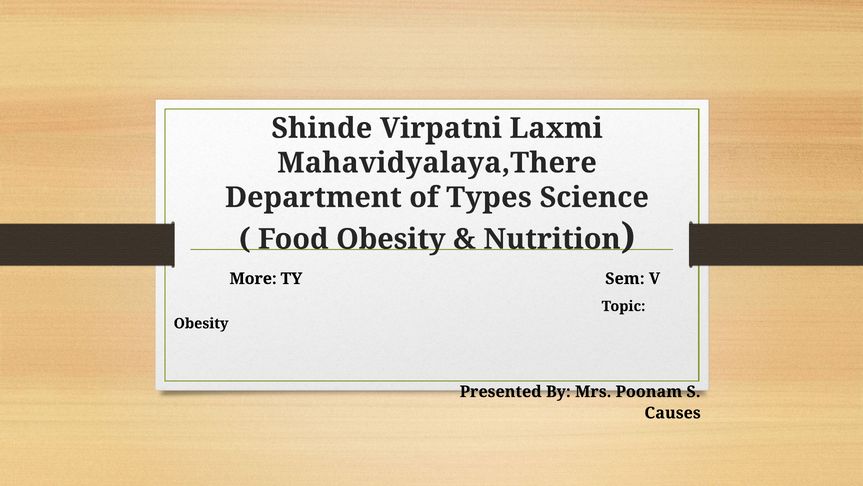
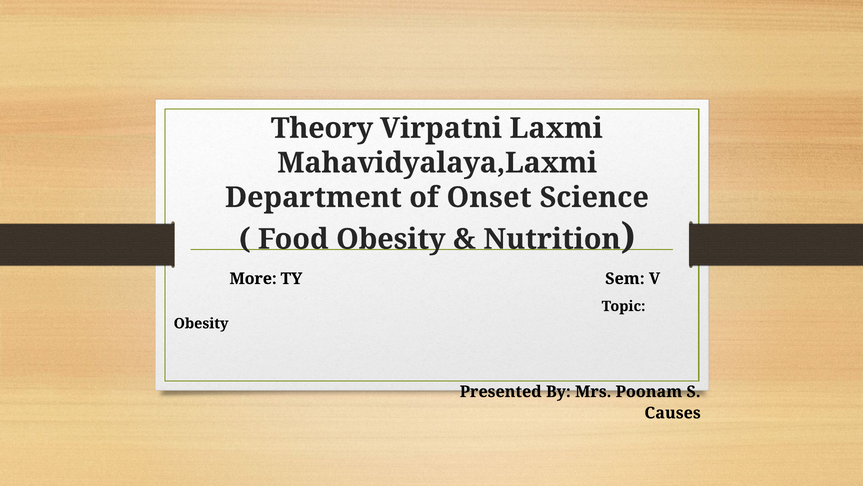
Shinde: Shinde -> Theory
Mahavidyalaya,There: Mahavidyalaya,There -> Mahavidyalaya,Laxmi
Types: Types -> Onset
